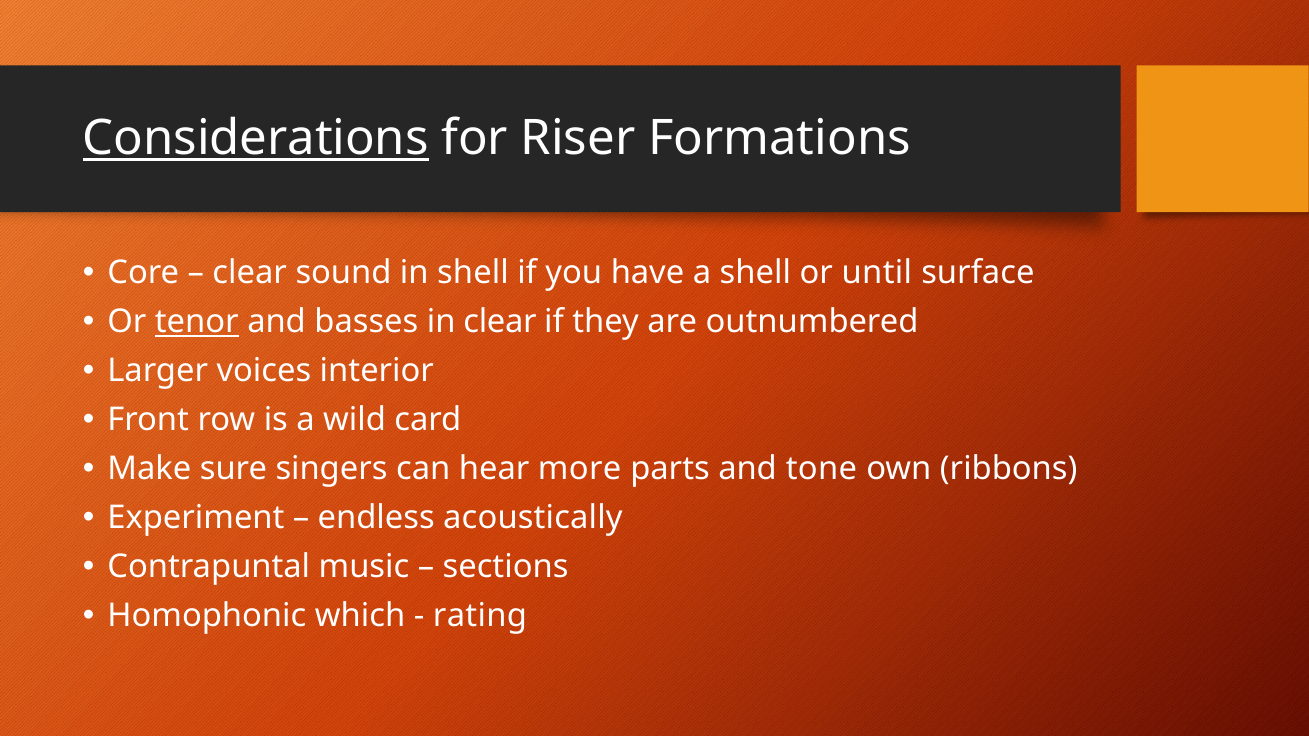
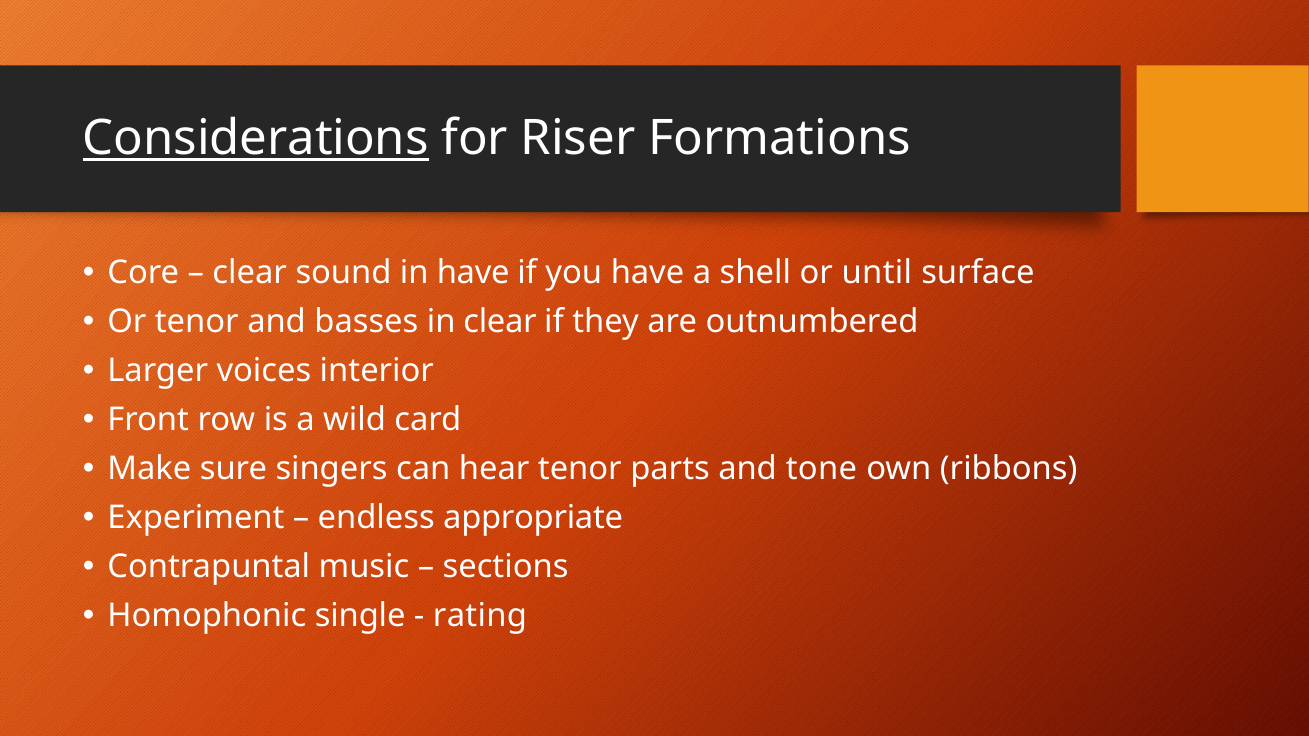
in shell: shell -> have
tenor at (197, 322) underline: present -> none
hear more: more -> tenor
acoustically: acoustically -> appropriate
which: which -> single
